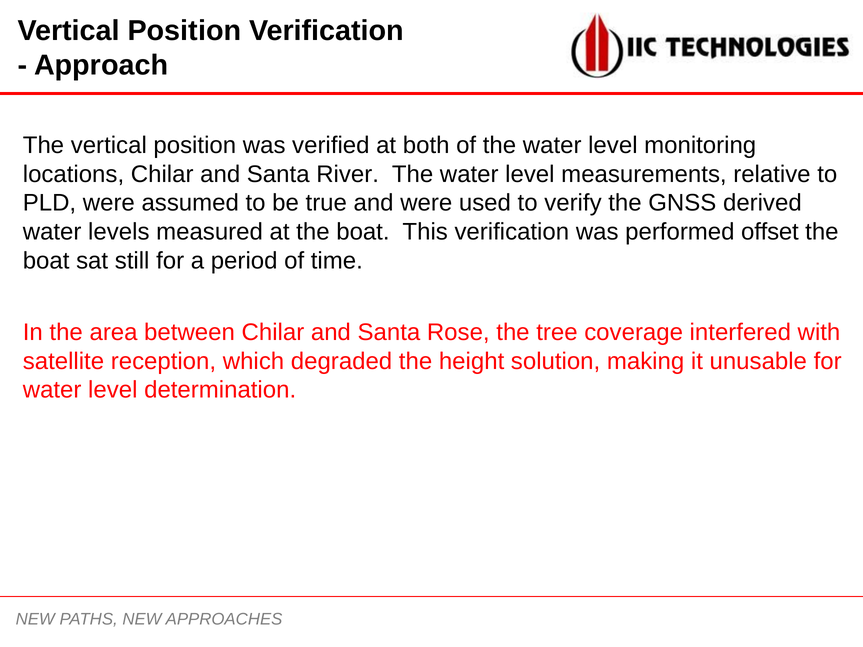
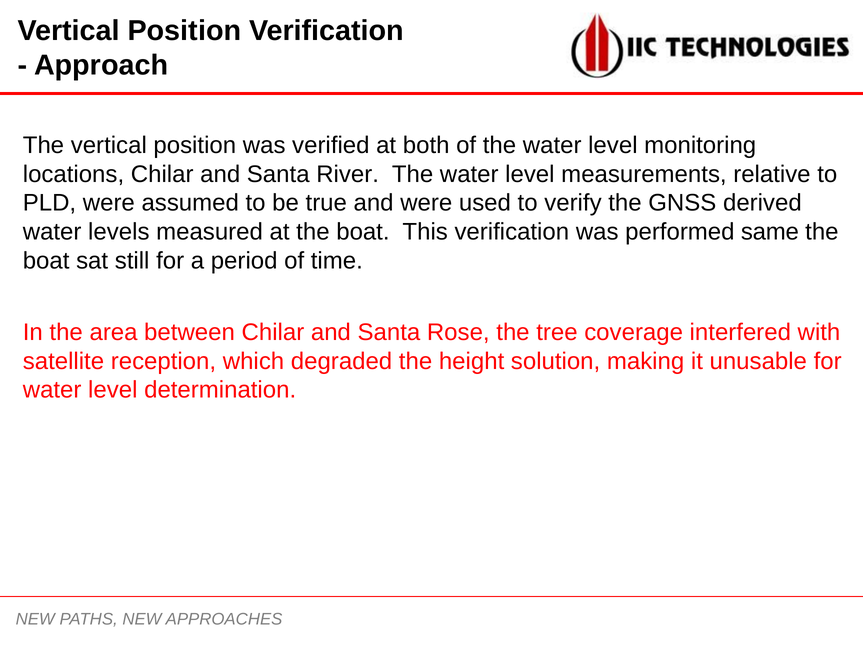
offset: offset -> same
